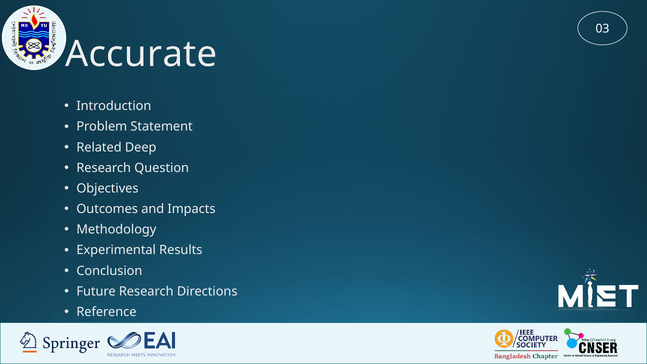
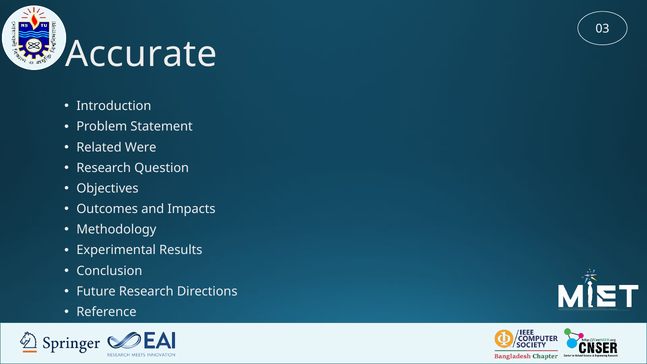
Deep: Deep -> Were
